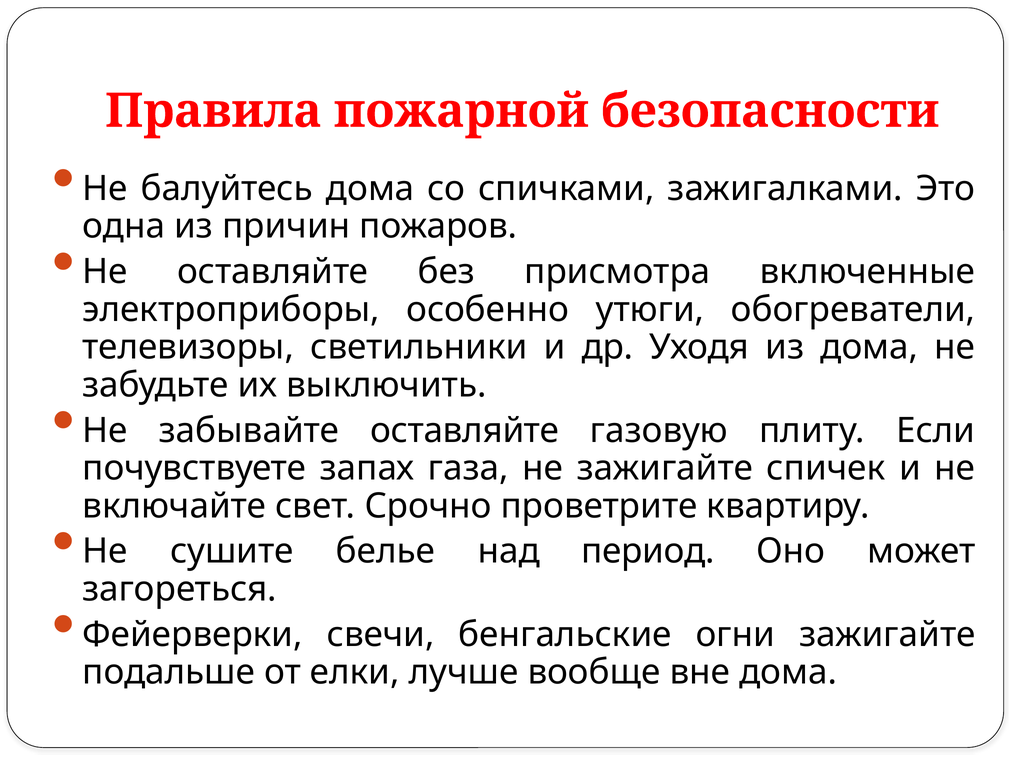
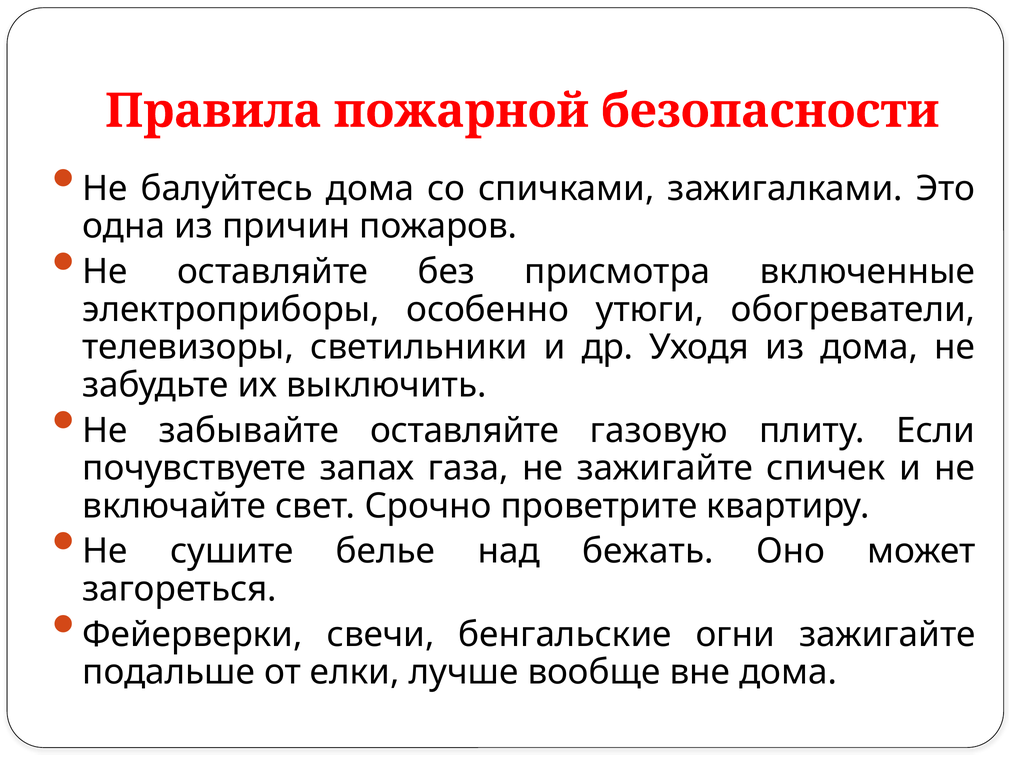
период: период -> бежать
